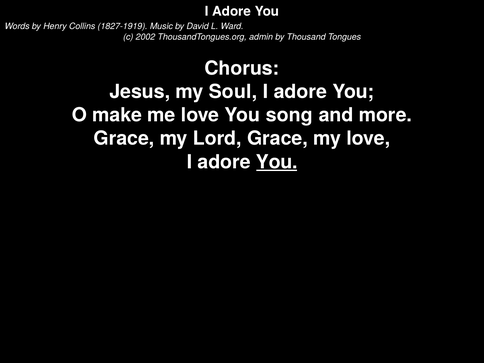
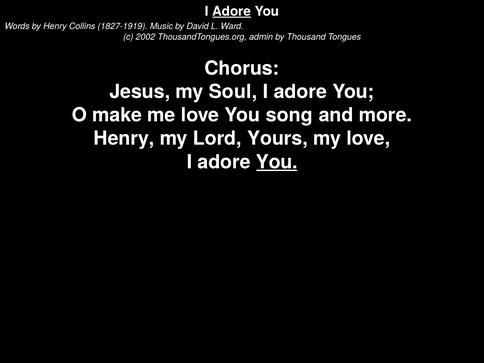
Adore at (232, 11) underline: none -> present
Grace at (124, 139): Grace -> Henry
Lord Grace: Grace -> Yours
